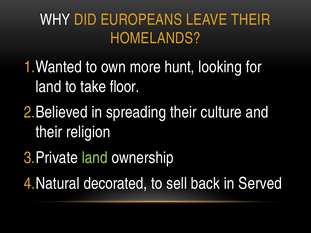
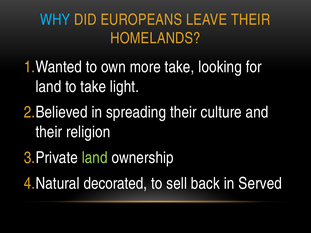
WHY colour: white -> light blue
more hunt: hunt -> take
floor: floor -> light
